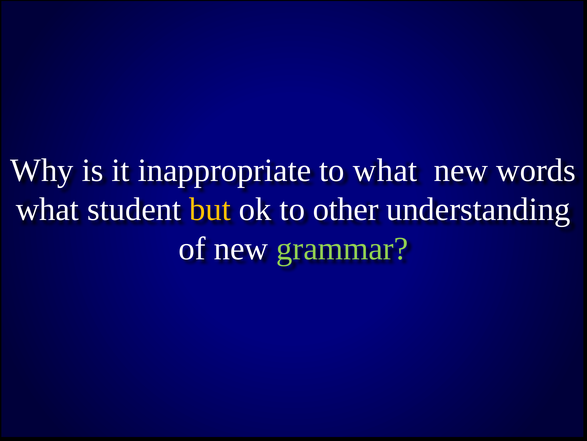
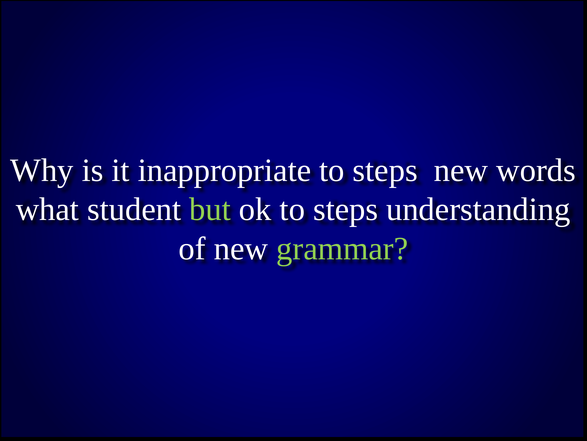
inappropriate to what: what -> steps
but colour: yellow -> light green
ok to other: other -> steps
